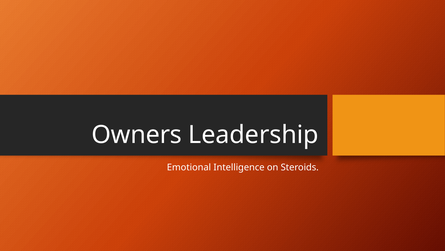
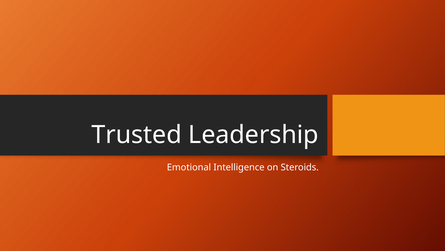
Owners: Owners -> Trusted
